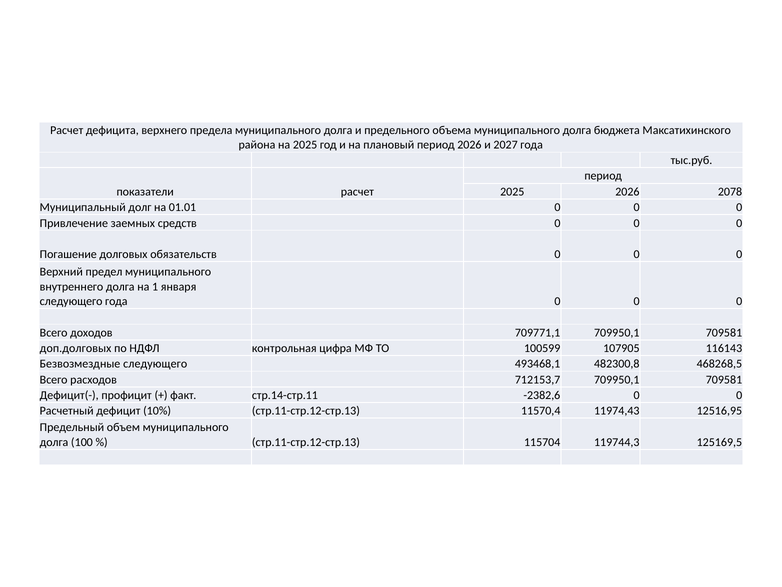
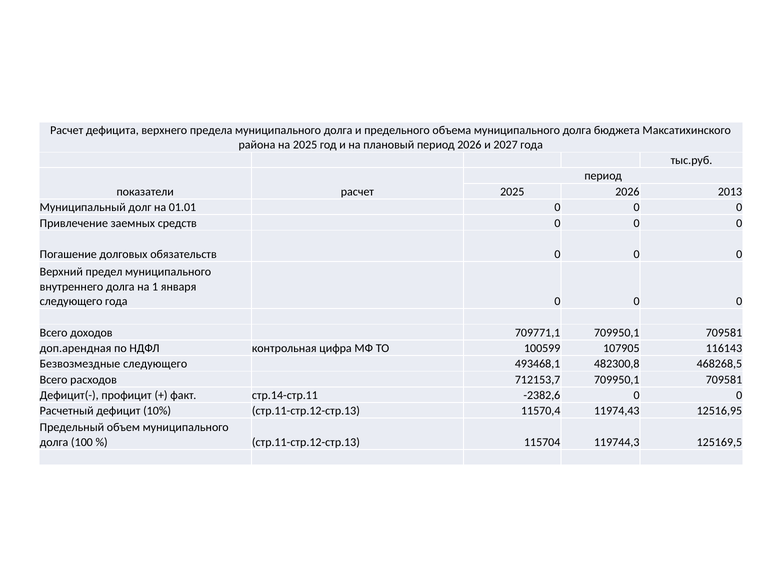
2078: 2078 -> 2013
доп.долговых: доп.долговых -> доп.арендная
